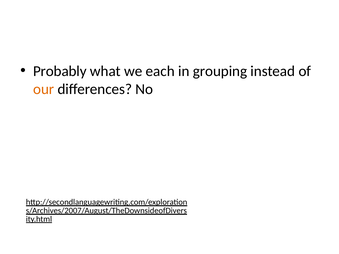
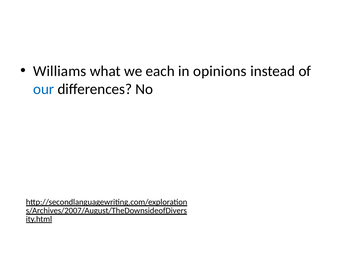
Probably: Probably -> Williams
grouping: grouping -> opinions
our colour: orange -> blue
